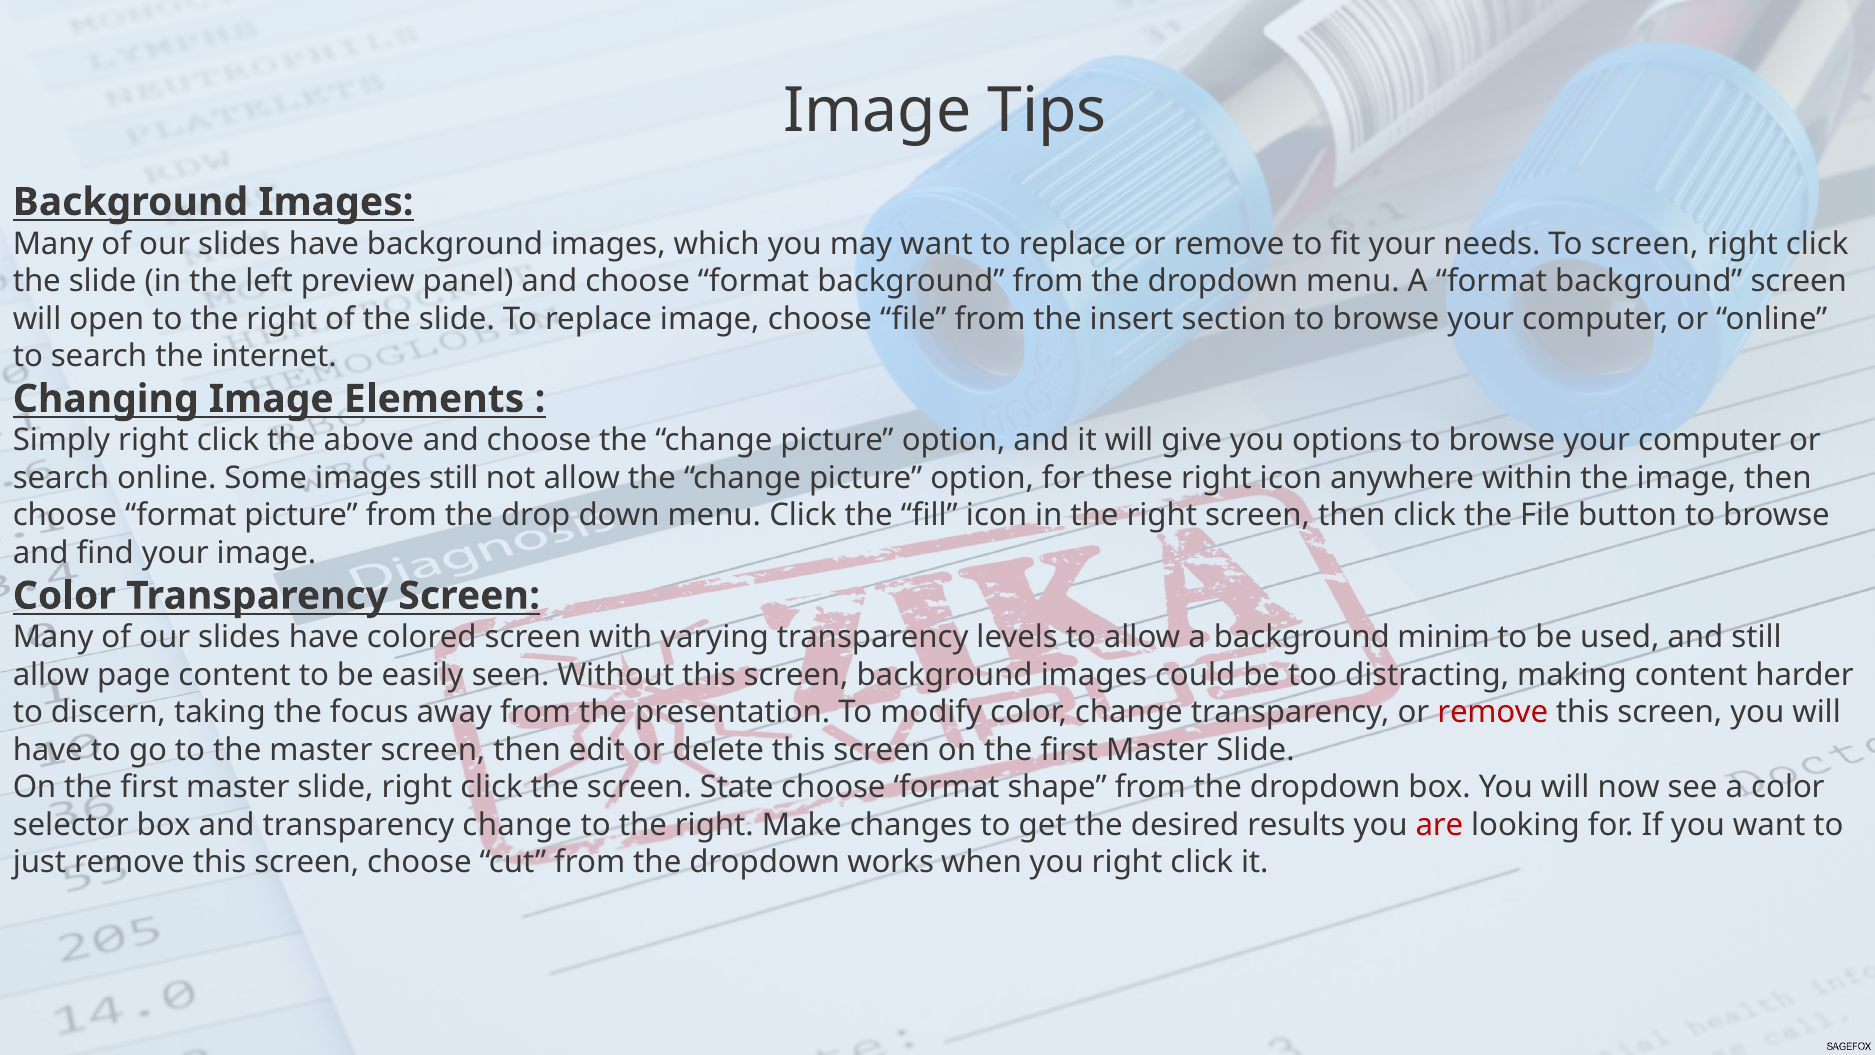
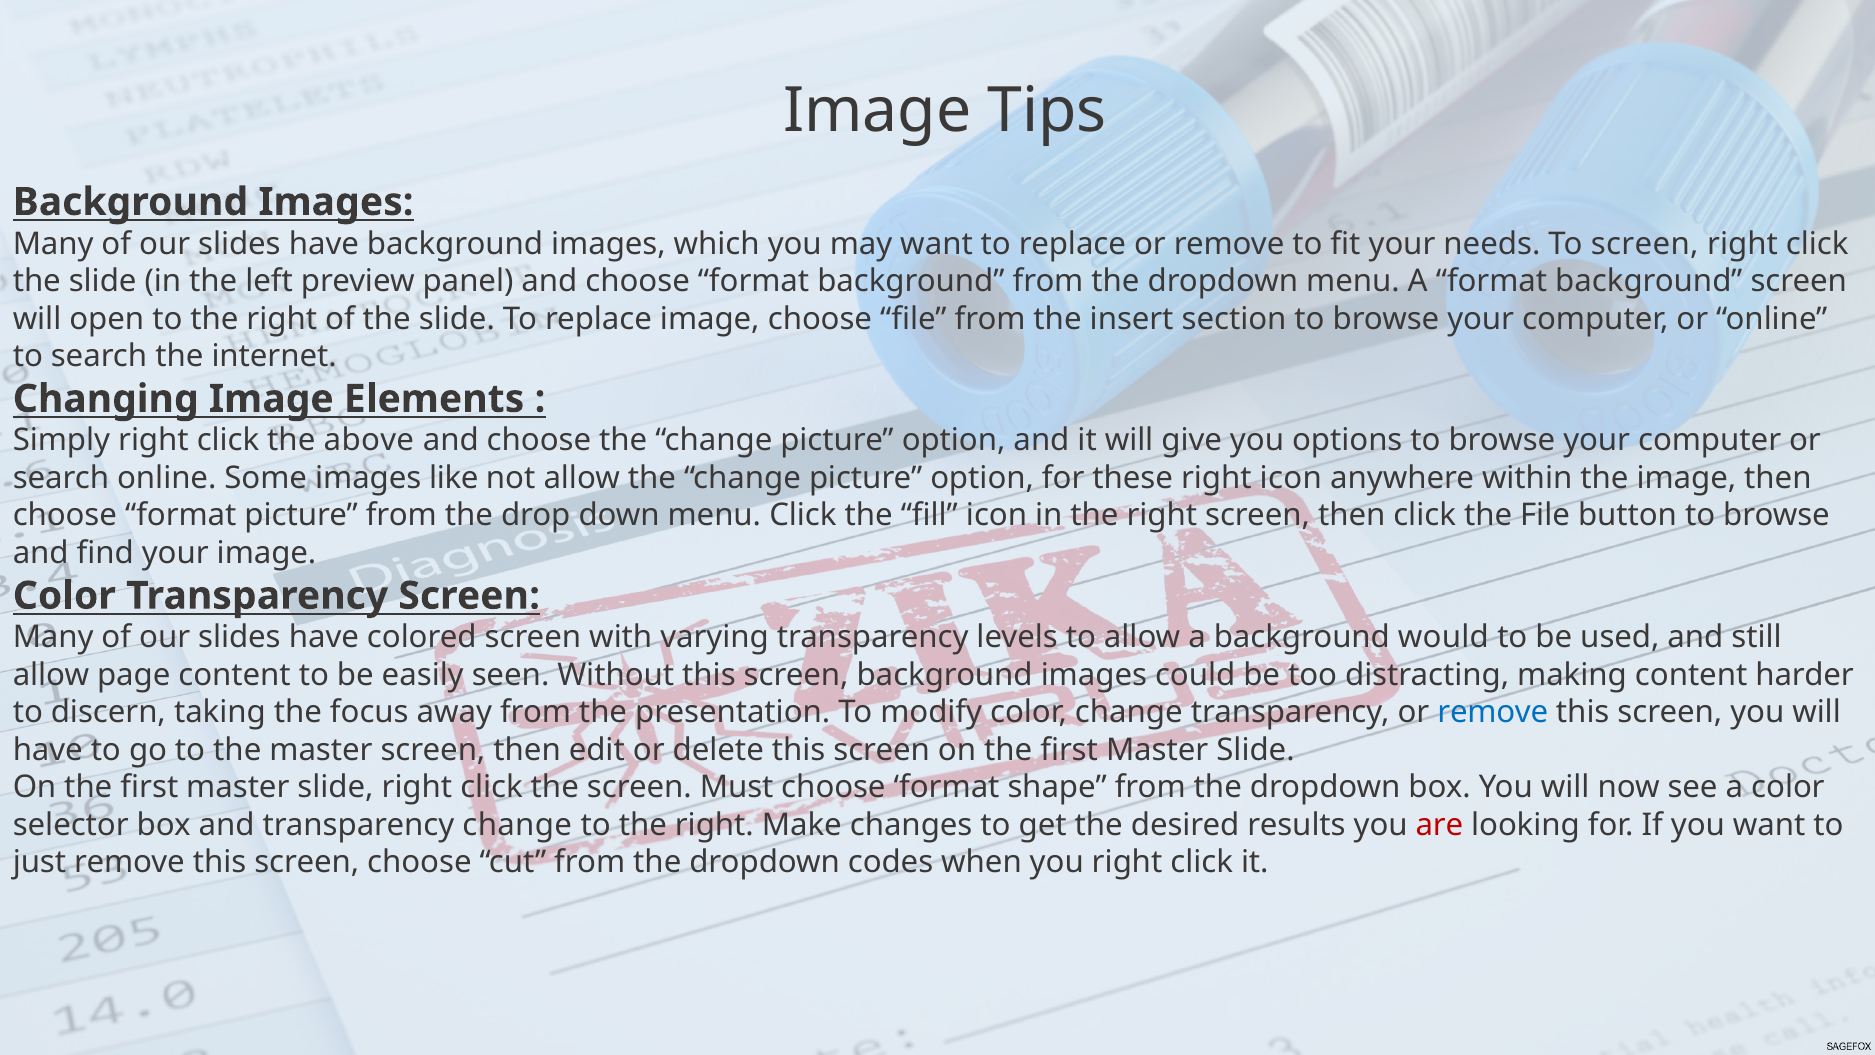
images still: still -> like
minim: minim -> would
remove at (1493, 712) colour: red -> blue
State: State -> Must
works: works -> codes
